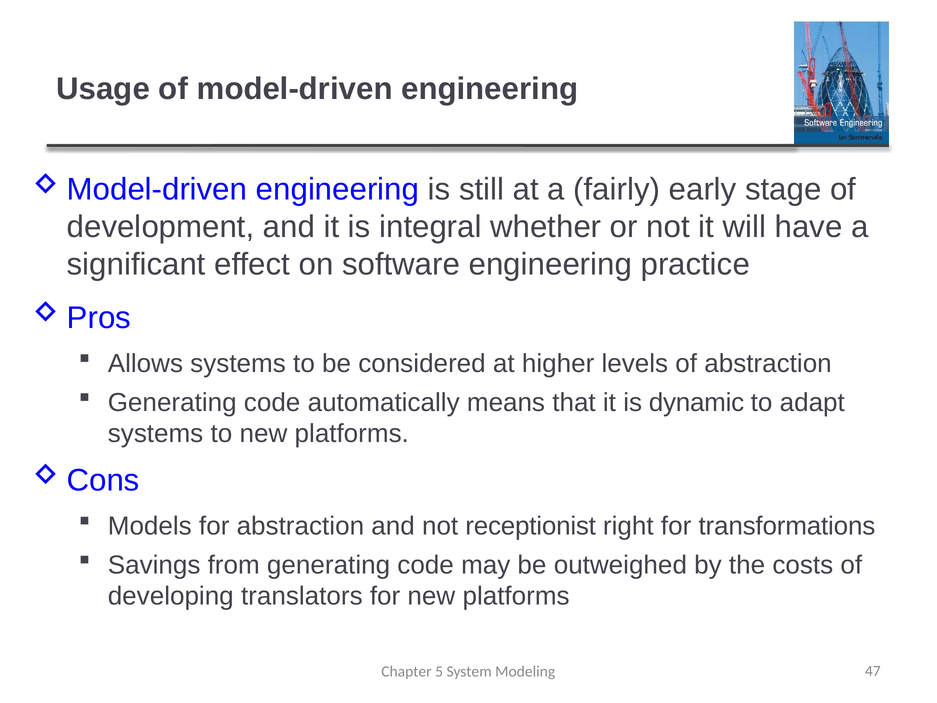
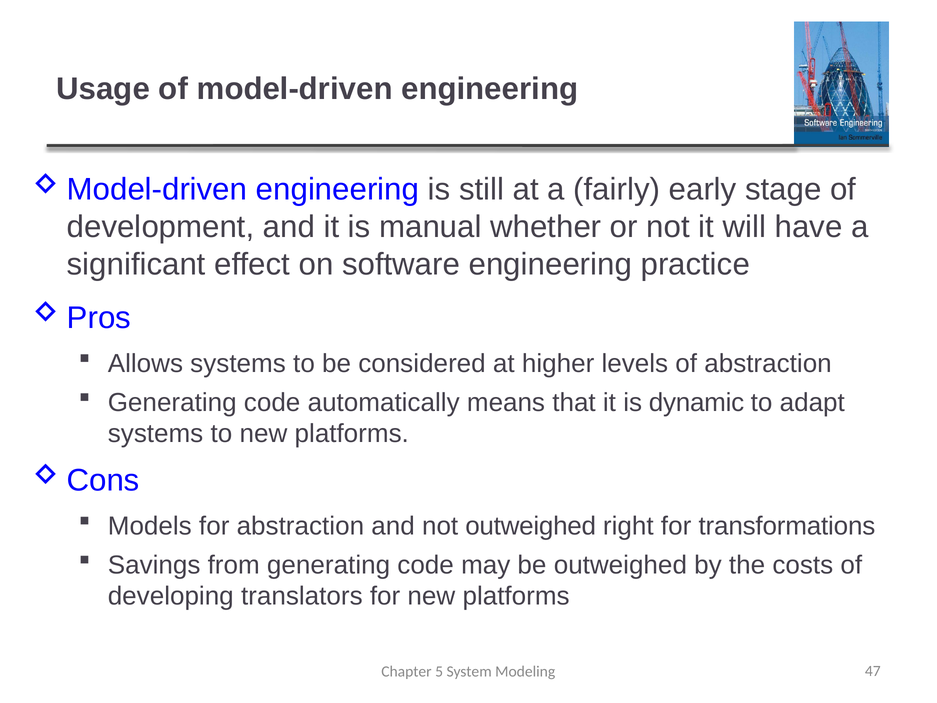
integral: integral -> manual
not receptionist: receptionist -> outweighed
